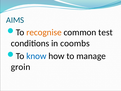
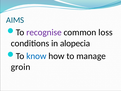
recognise colour: orange -> purple
test: test -> loss
coombs: coombs -> alopecia
